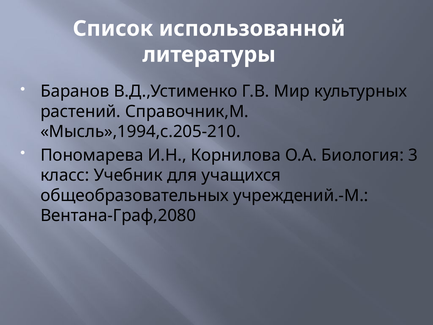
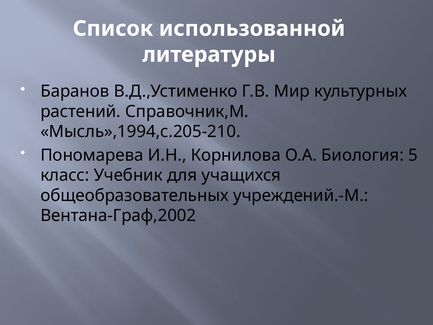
3: 3 -> 5
Вентана-Граф,2080: Вентана-Граф,2080 -> Вентана-Граф,2002
